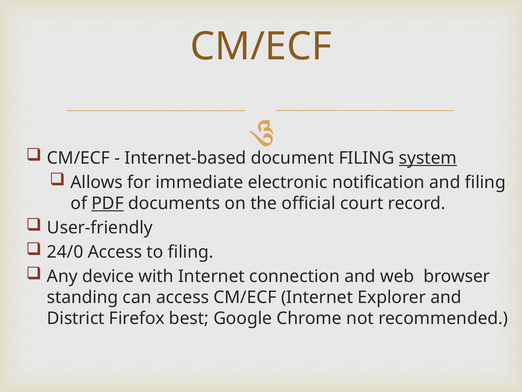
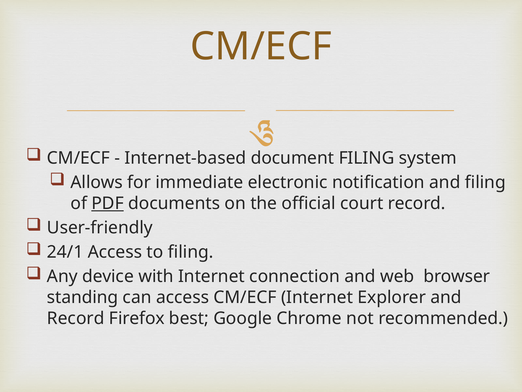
system underline: present -> none
24/0: 24/0 -> 24/1
District at (76, 318): District -> Record
